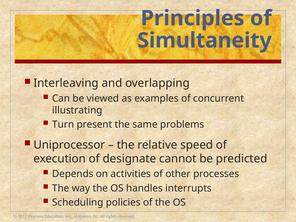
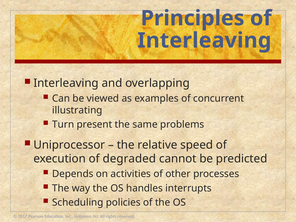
Simultaneity at (204, 40): Simultaneity -> Interleaving
designate: designate -> degraded
